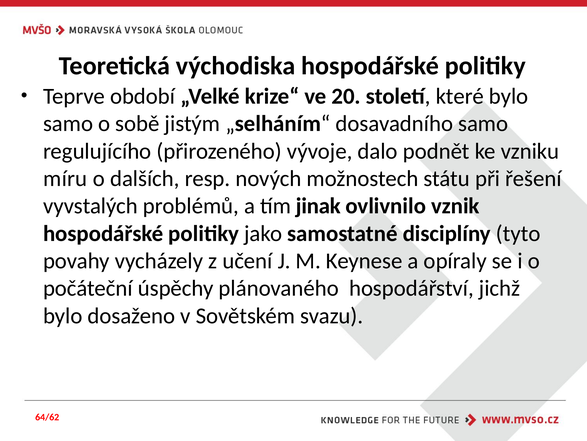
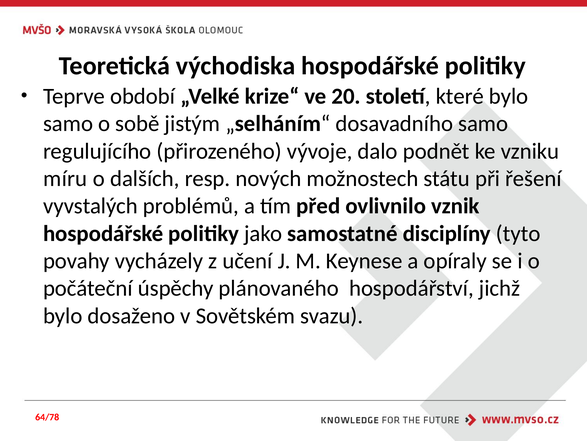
jinak: jinak -> před
64/62: 64/62 -> 64/78
